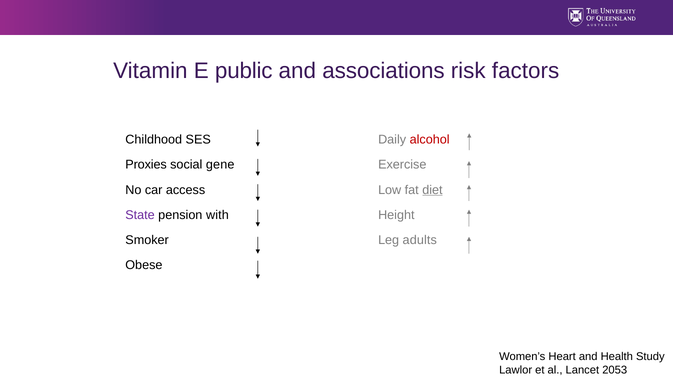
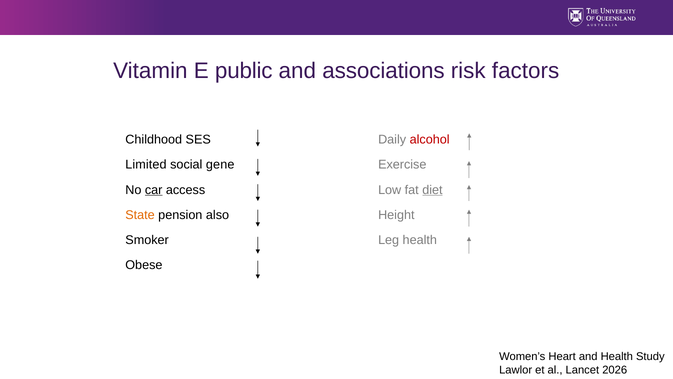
Proxies: Proxies -> Limited
car underline: none -> present
State colour: purple -> orange
with: with -> also
Leg adults: adults -> health
2053: 2053 -> 2026
